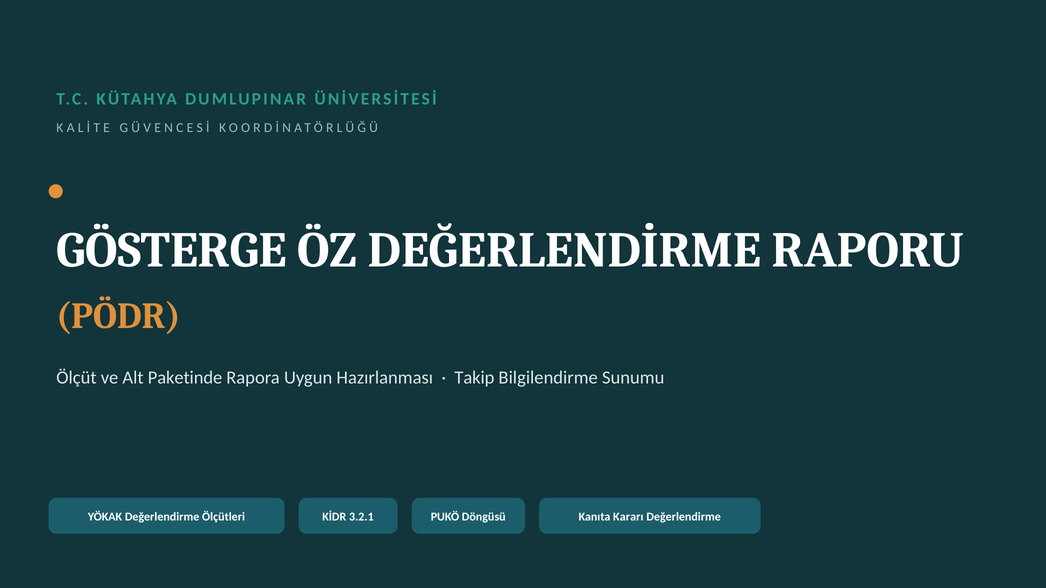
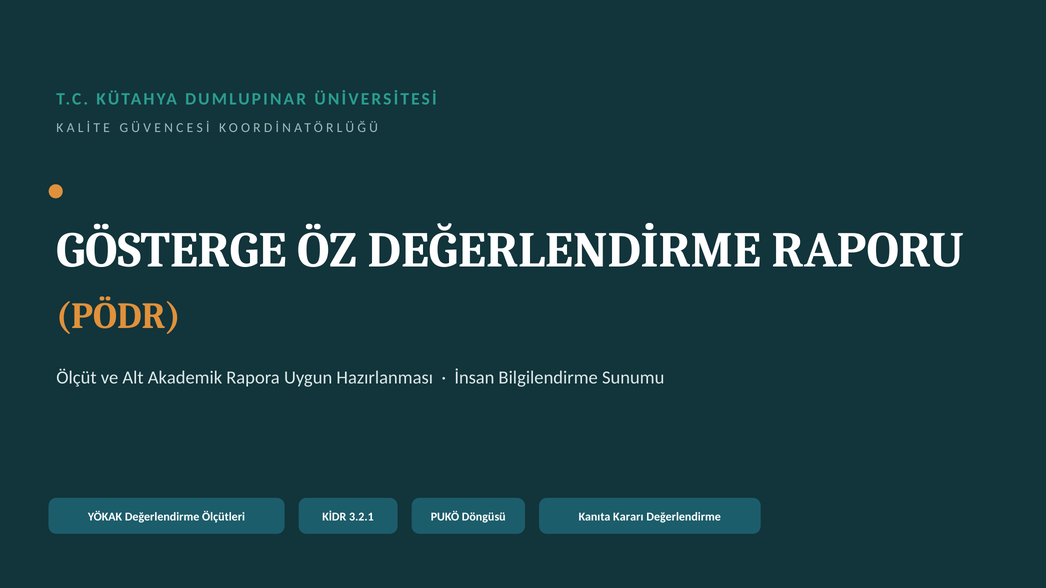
Paketinde: Paketinde -> Akademik
Takip: Takip -> İnsan
